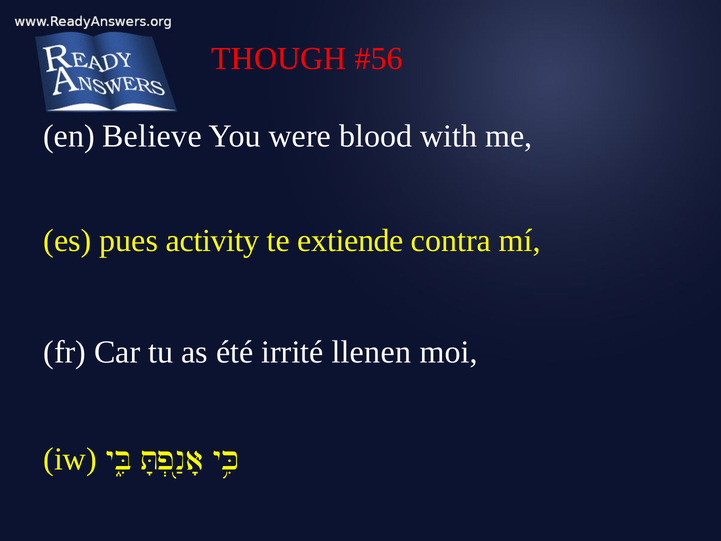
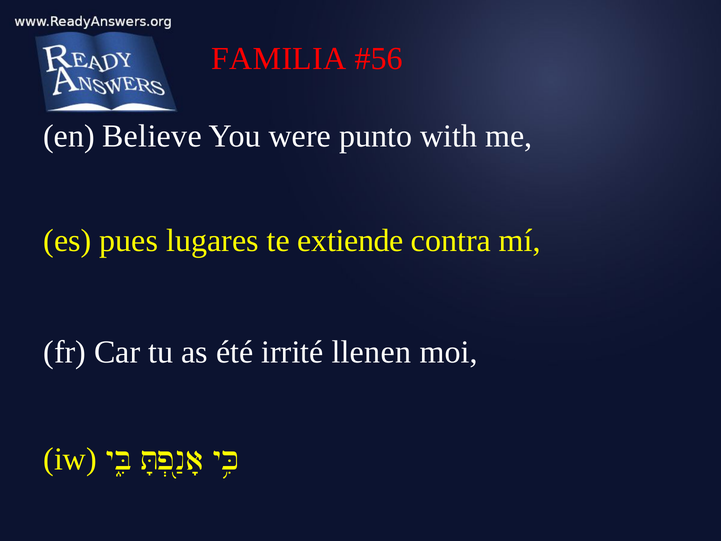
THOUGH: THOUGH -> FAMILIA
blood: blood -> punto
activity: activity -> lugares
